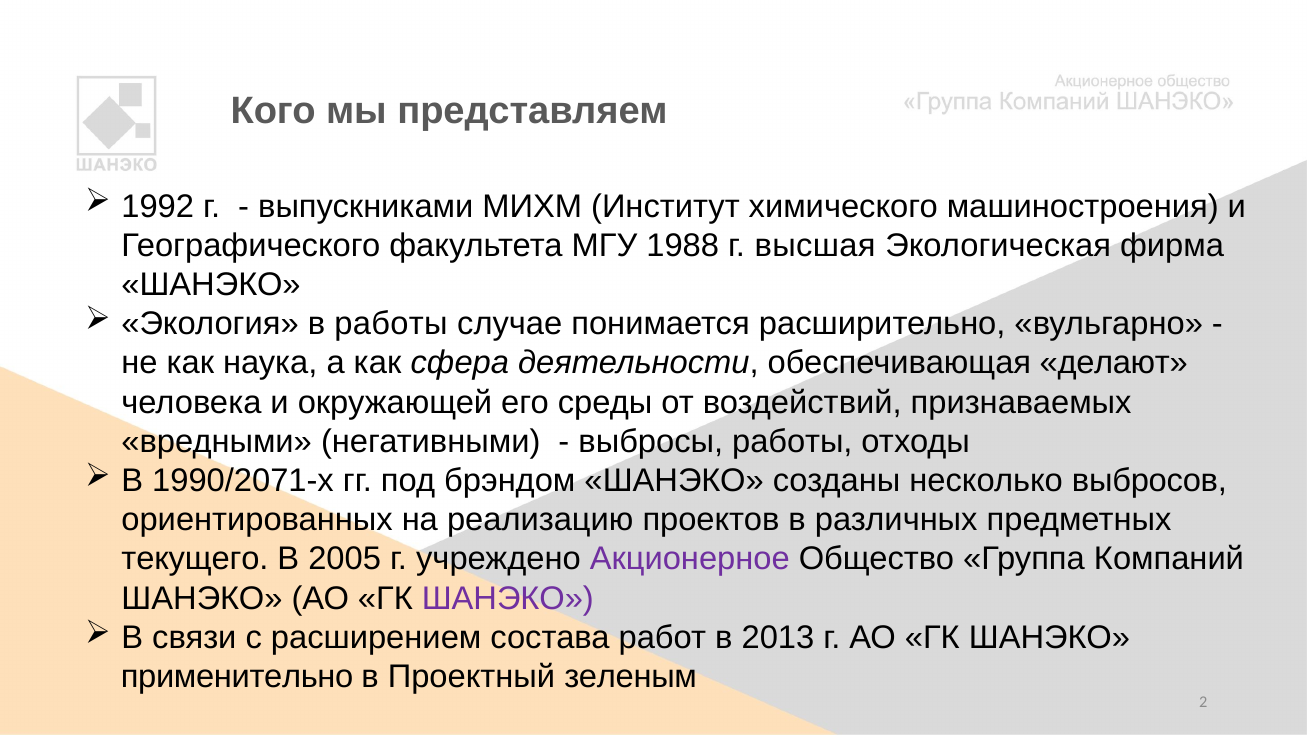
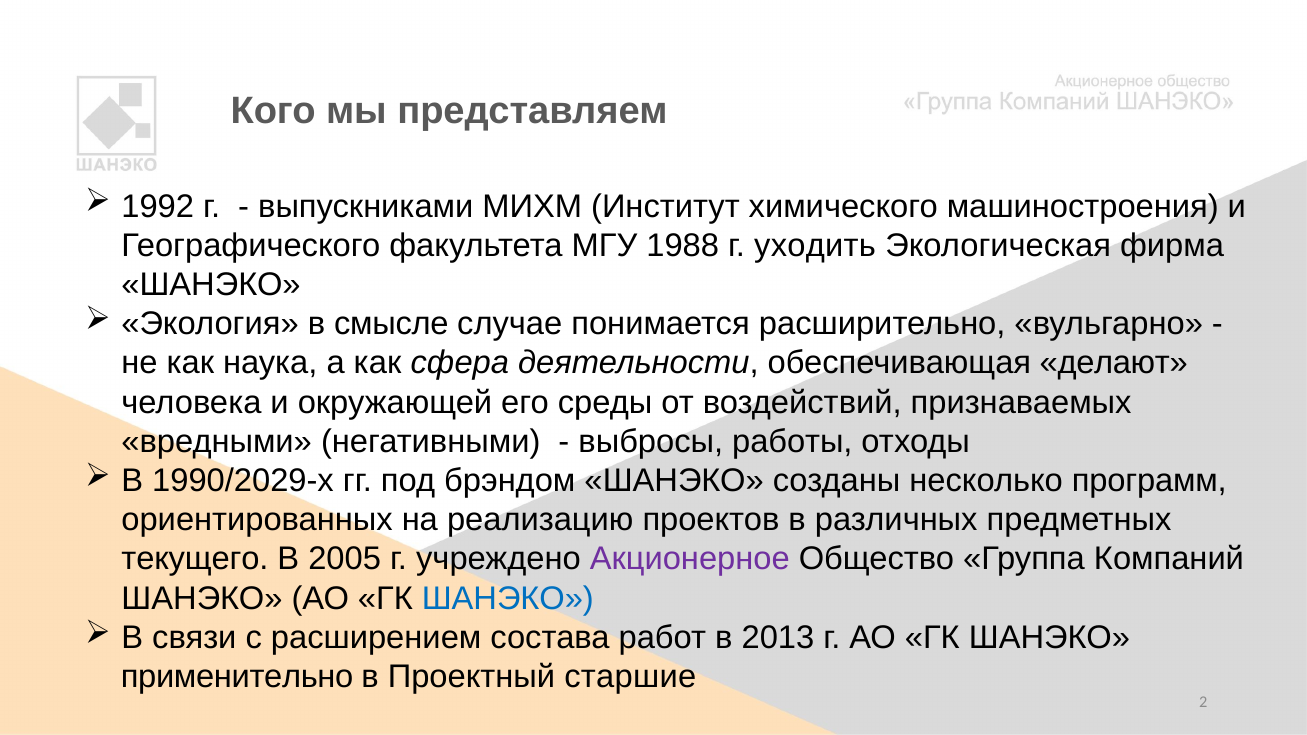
высшая: высшая -> уходить
в работы: работы -> смысле
1990/2071-х: 1990/2071-х -> 1990/2029-х
выбросов: выбросов -> программ
ШАНЭКО at (508, 599) colour: purple -> blue
зеленым: зеленым -> старшие
